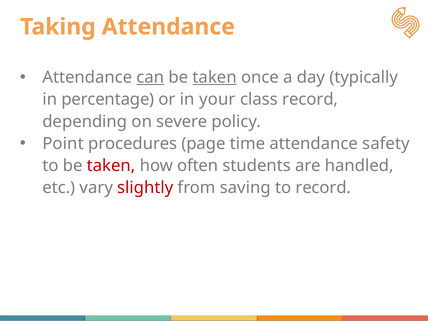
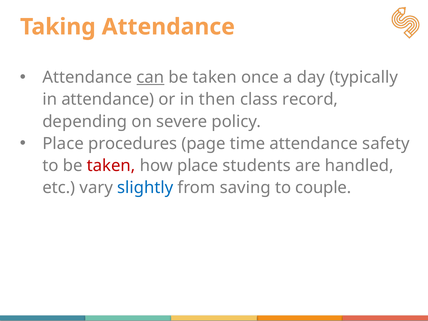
taken at (215, 77) underline: present -> none
in percentage: percentage -> attendance
your: your -> then
Point at (63, 144): Point -> Place
how often: often -> place
slightly colour: red -> blue
to record: record -> couple
